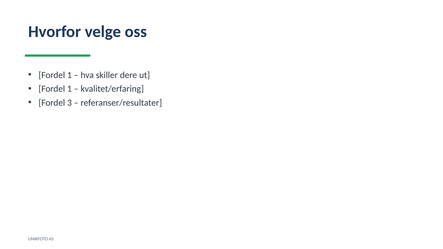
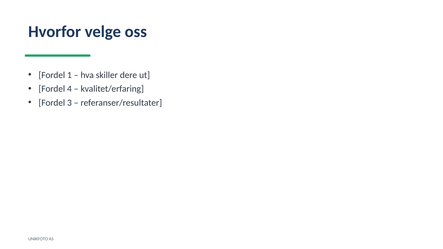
1 at (69, 89): 1 -> 4
